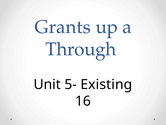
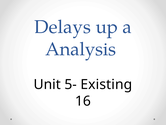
Grants: Grants -> Delays
Through: Through -> Analysis
